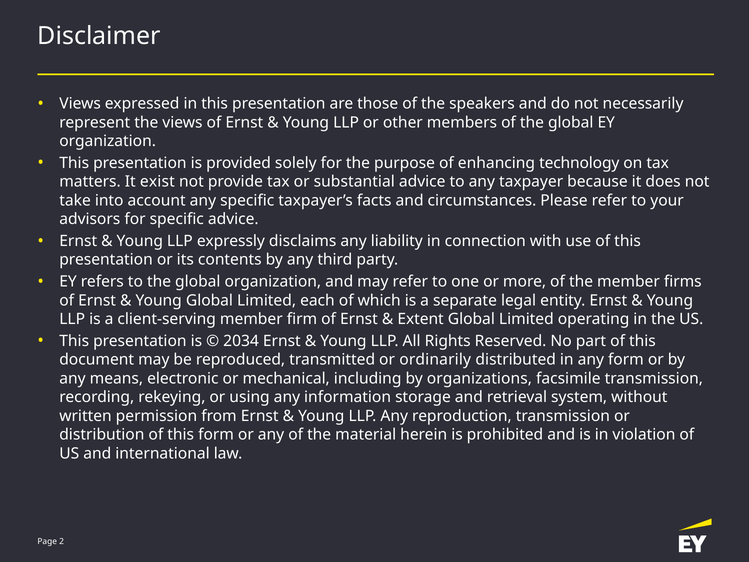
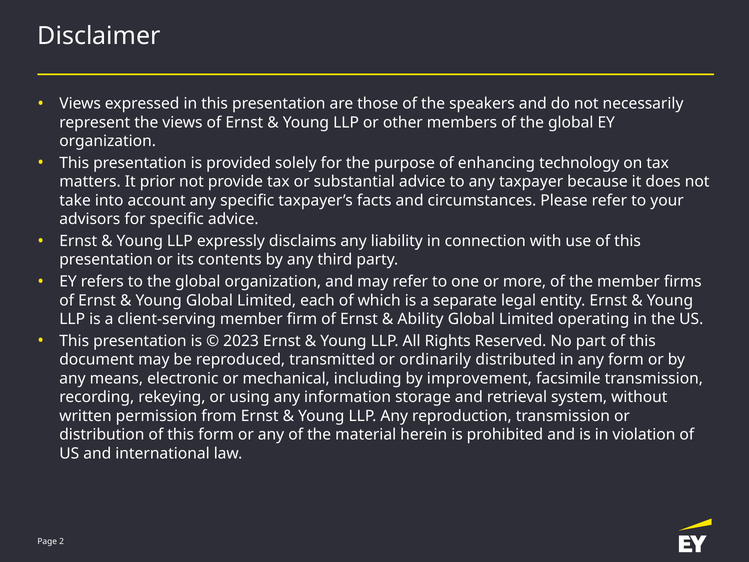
exist: exist -> prior
Extent: Extent -> Ability
2034: 2034 -> 2023
organizations: organizations -> improvement
